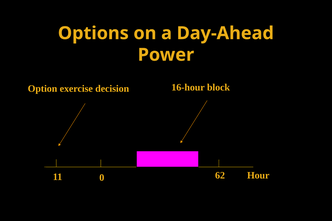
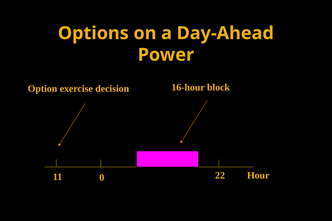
62: 62 -> 22
